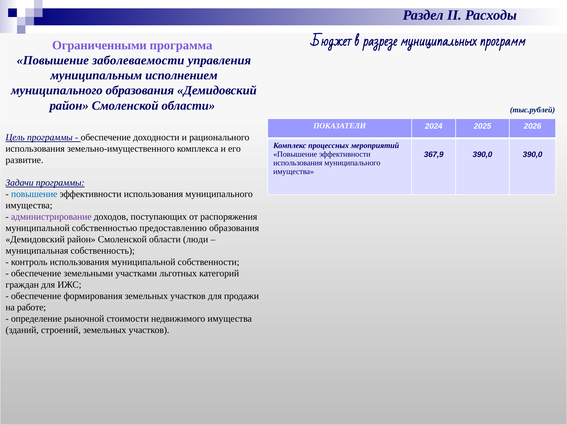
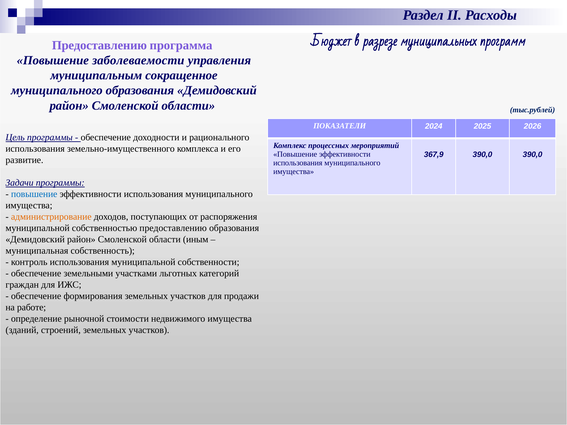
Ограниченными at (99, 45): Ограниченными -> Предоставлению
исполнением: исполнением -> сокращенное
администрирование colour: purple -> orange
люди: люди -> иным
